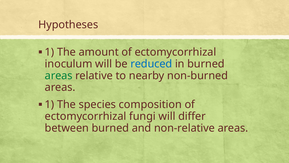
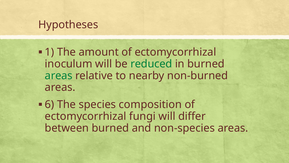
reduced colour: blue -> green
1 at (49, 104): 1 -> 6
non-relative: non-relative -> non-species
